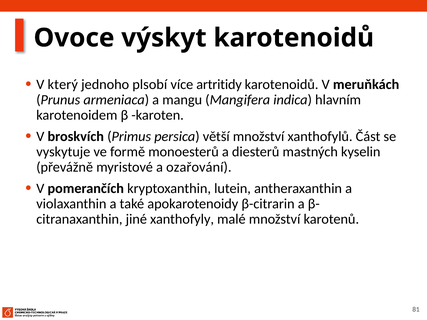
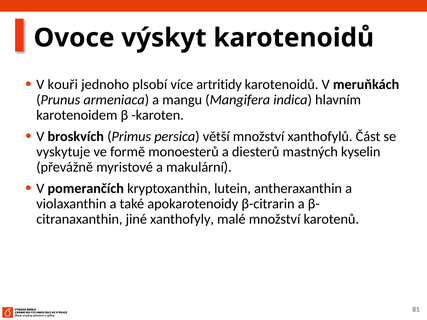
který: který -> kouři
ozařování: ozařování -> makulární
